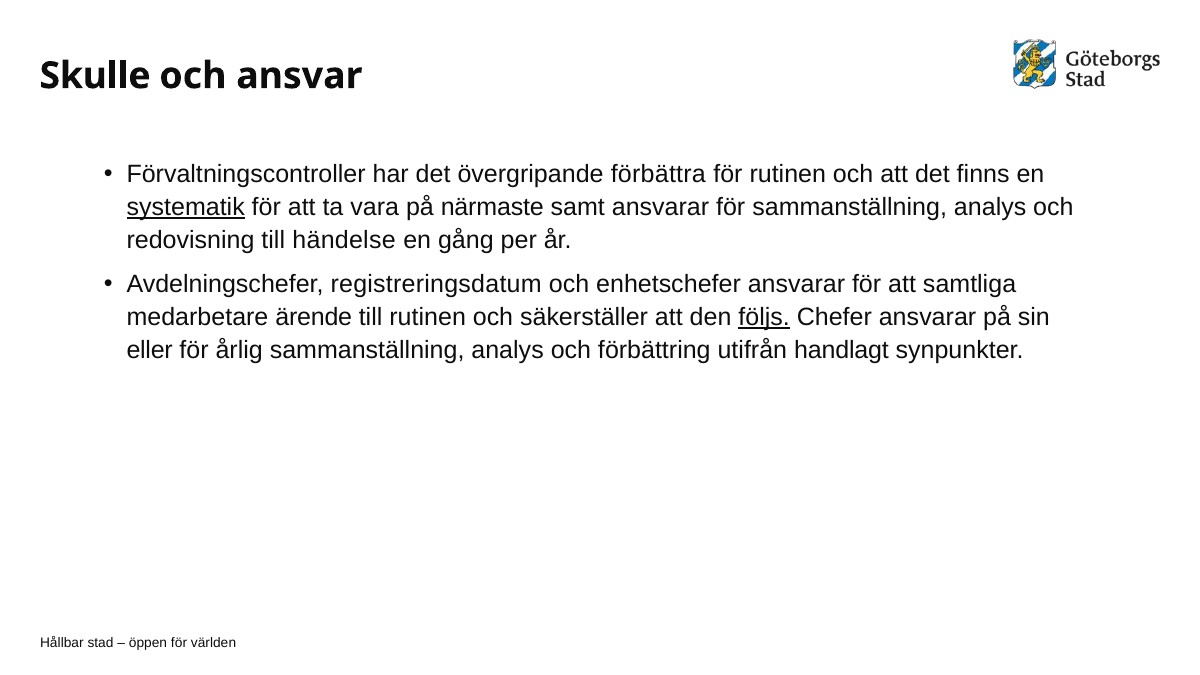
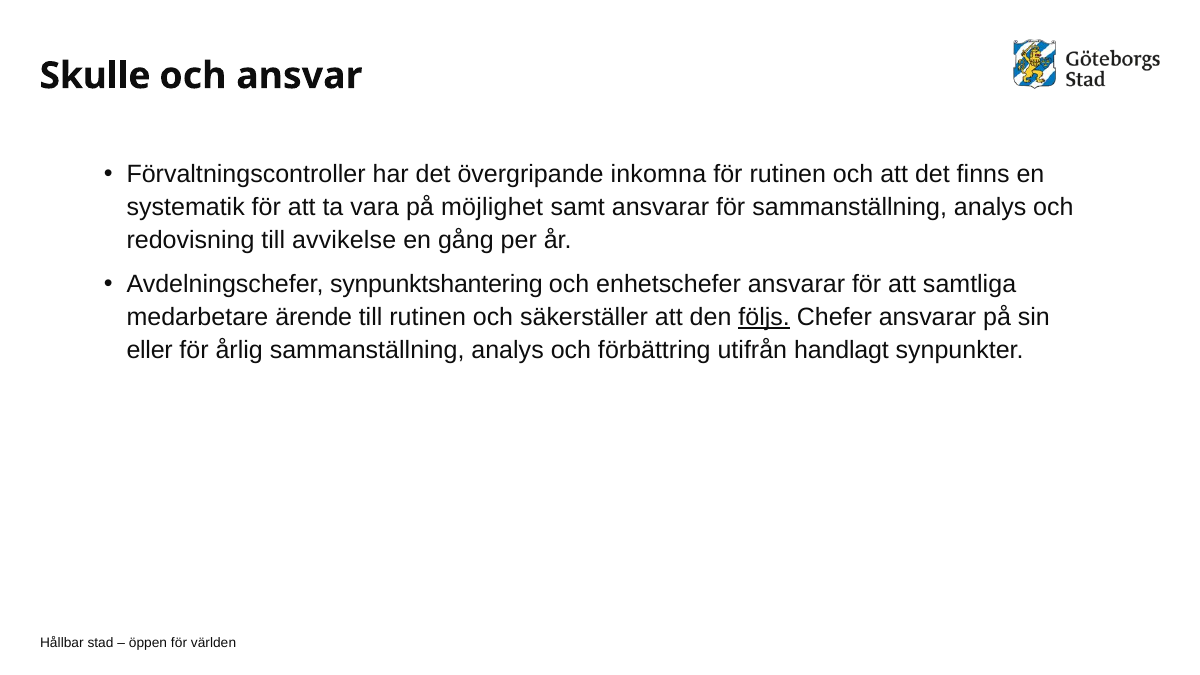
förbättra: förbättra -> inkomna
systematik underline: present -> none
närmaste: närmaste -> möjlighet
händelse: händelse -> avvikelse
registreringsdatum: registreringsdatum -> synpunktshantering
